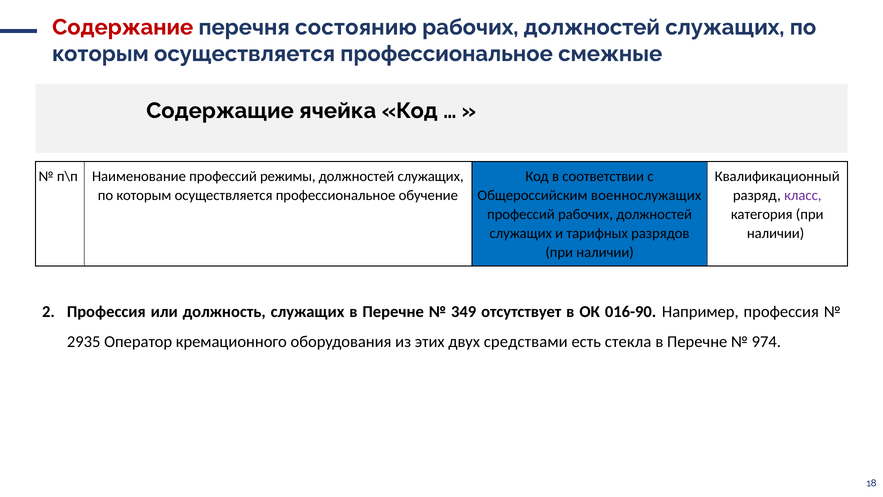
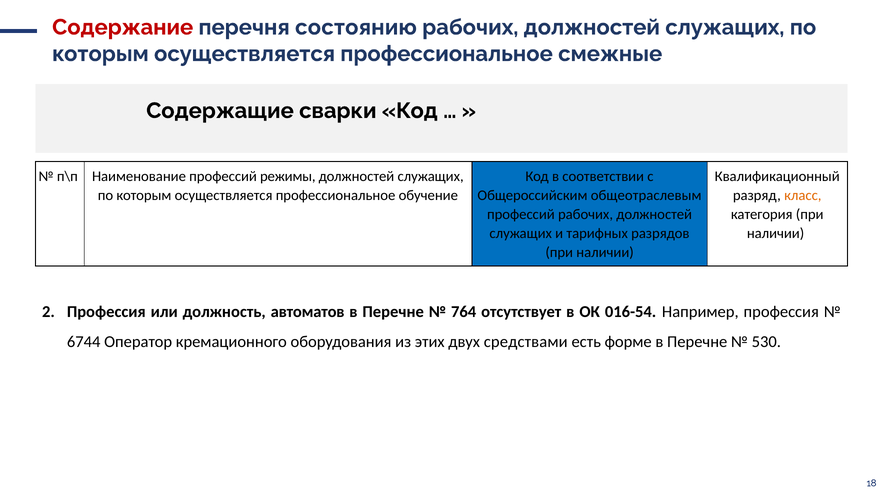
ячейка: ячейка -> сварки
военнослужащих: военнослужащих -> общеотраслевым
класс colour: purple -> orange
должность служащих: служащих -> автоматов
349: 349 -> 764
016-90: 016-90 -> 016-54
2935: 2935 -> 6744
стекла: стекла -> форме
974: 974 -> 530
